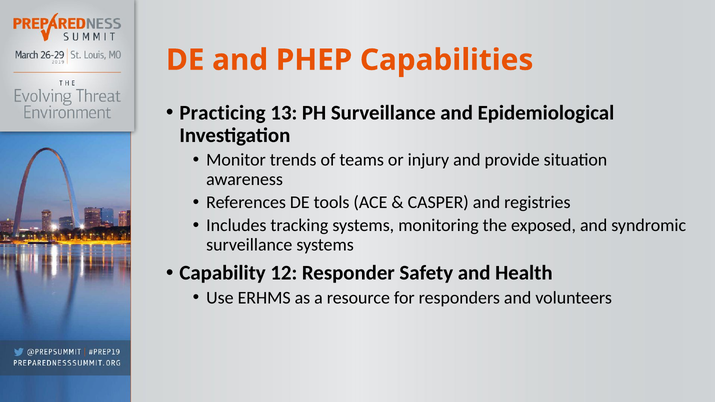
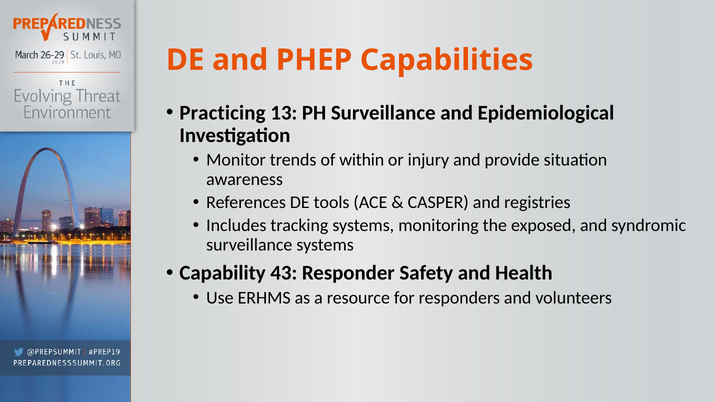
teams: teams -> within
12: 12 -> 43
